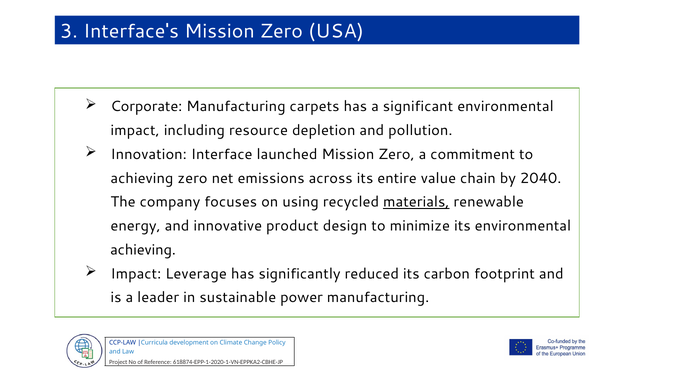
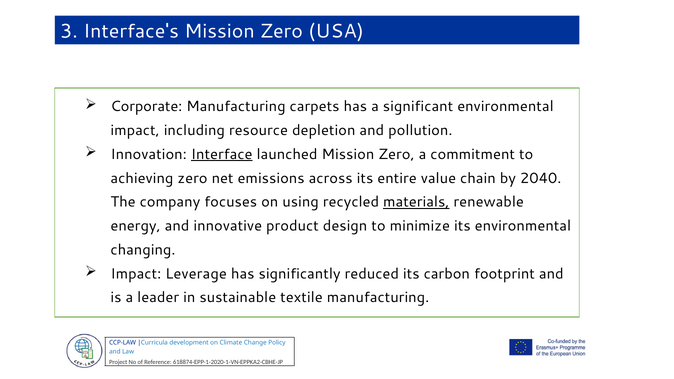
Interface underline: none -> present
achieving at (143, 250): achieving -> changing
power: power -> textile
